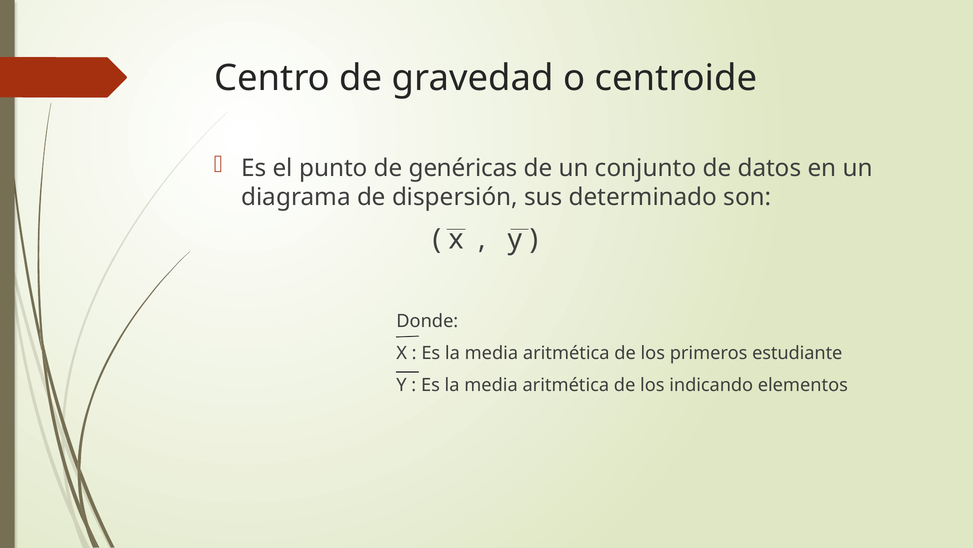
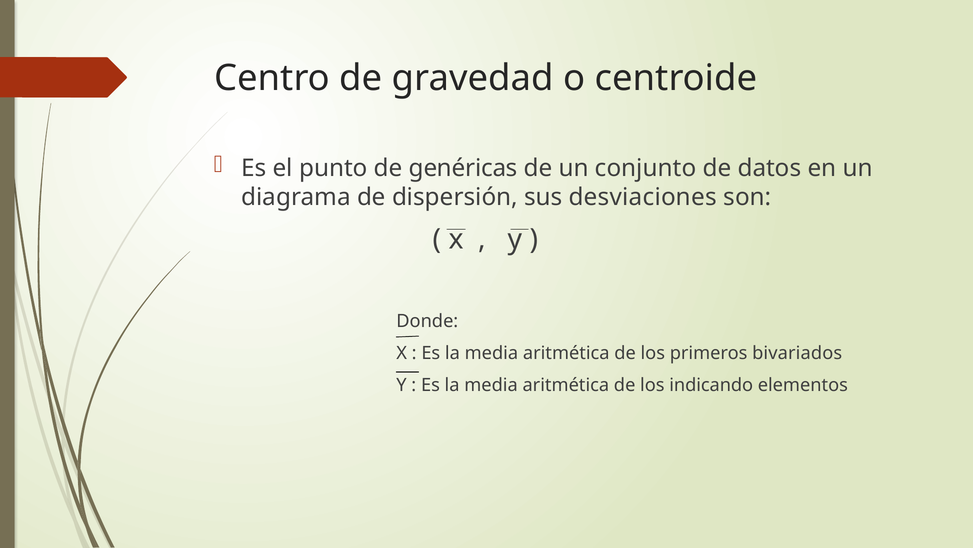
determinado: determinado -> desviaciones
estudiante: estudiante -> bivariados
